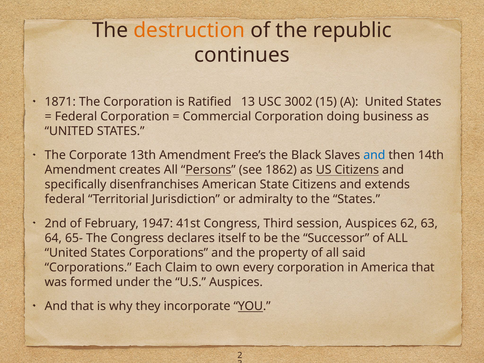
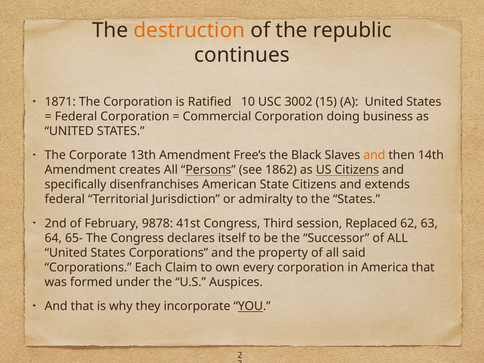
13: 13 -> 10
and at (374, 155) colour: blue -> orange
1947: 1947 -> 9878
session Auspices: Auspices -> Replaced
